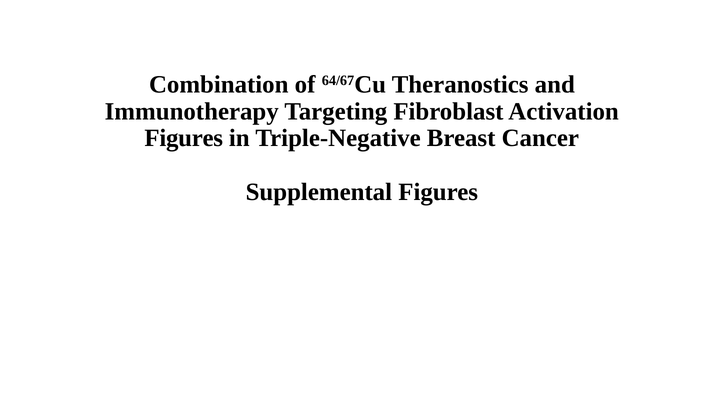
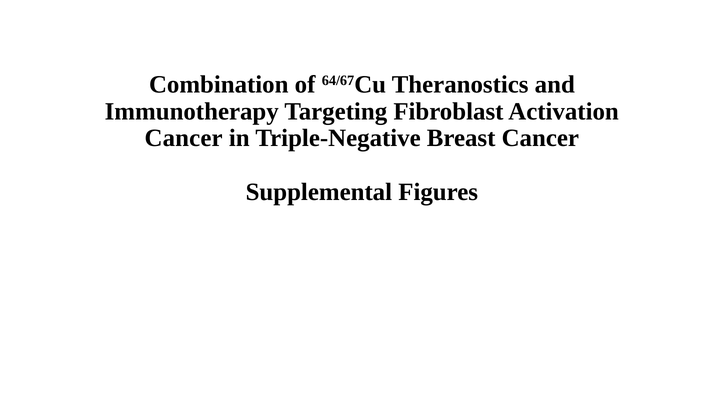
Figures at (184, 138): Figures -> Cancer
